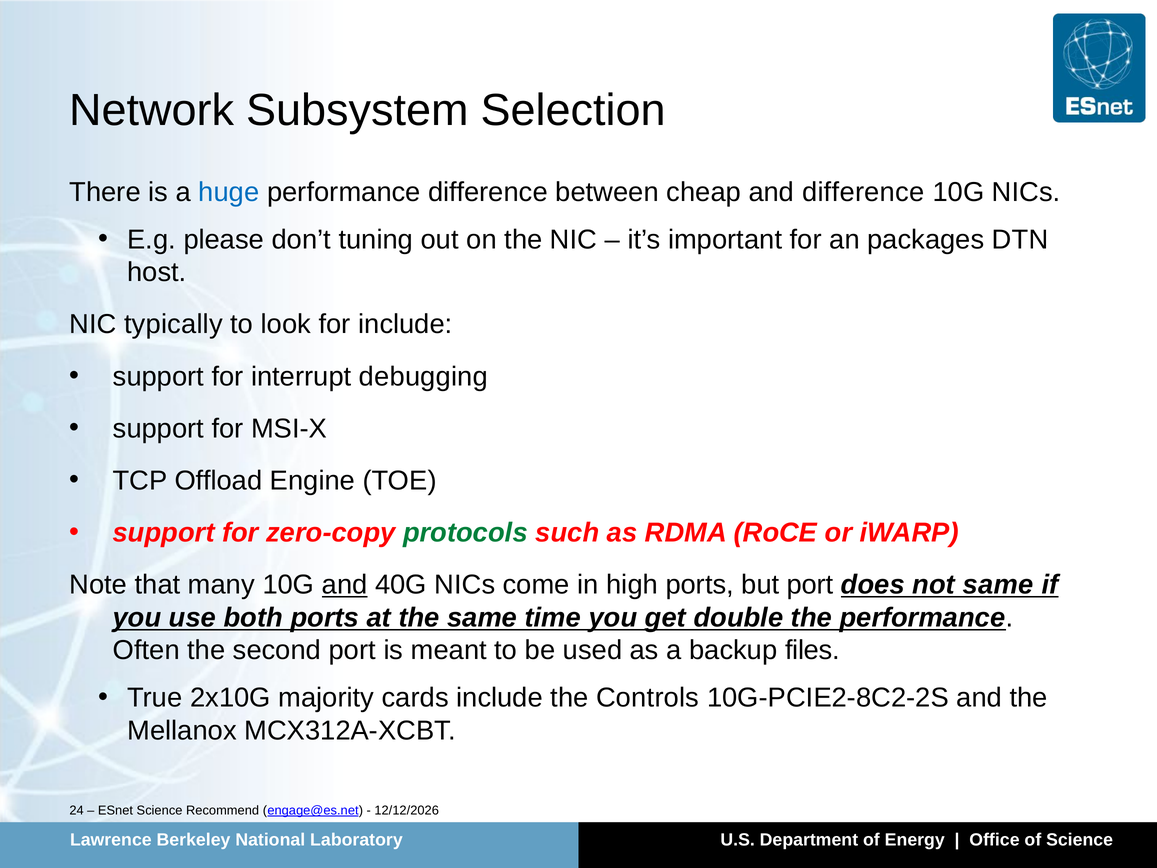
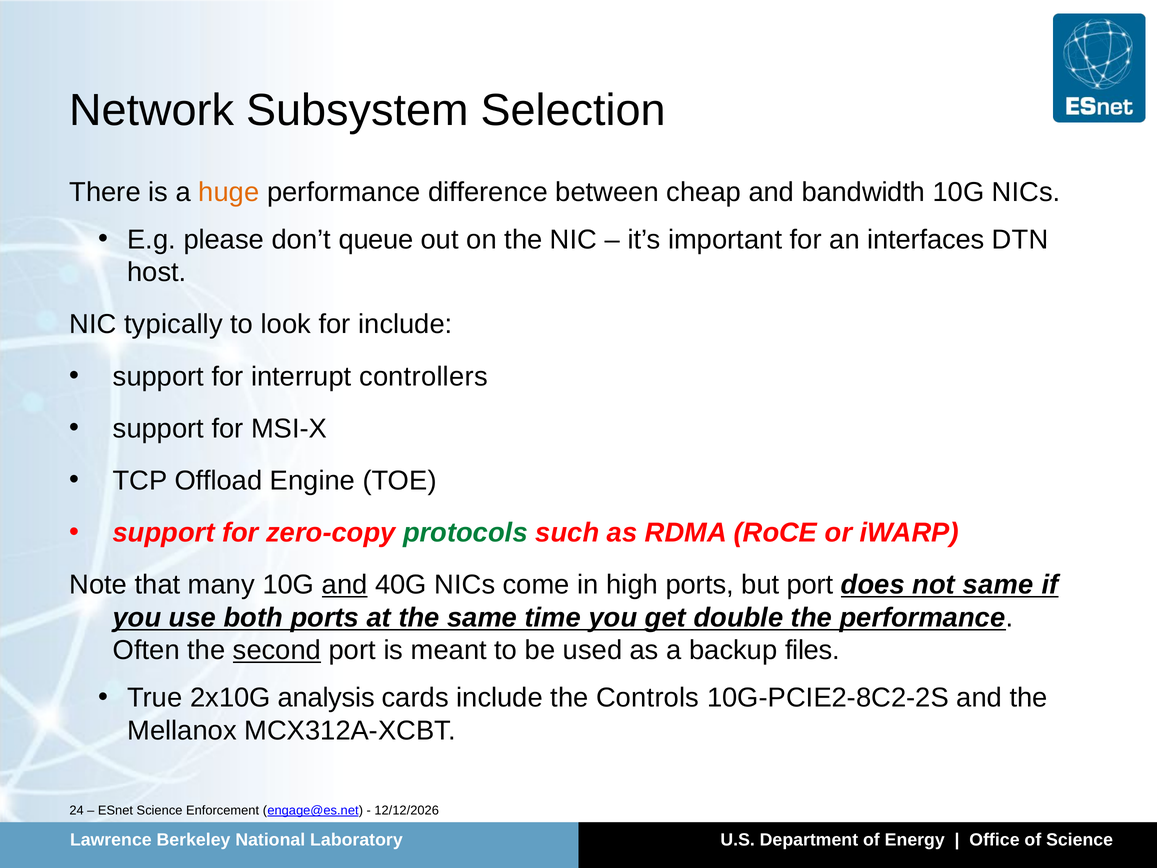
huge colour: blue -> orange
and difference: difference -> bandwidth
tuning: tuning -> queue
packages: packages -> interfaces
debugging: debugging -> controllers
second underline: none -> present
majority: majority -> analysis
Recommend: Recommend -> Enforcement
